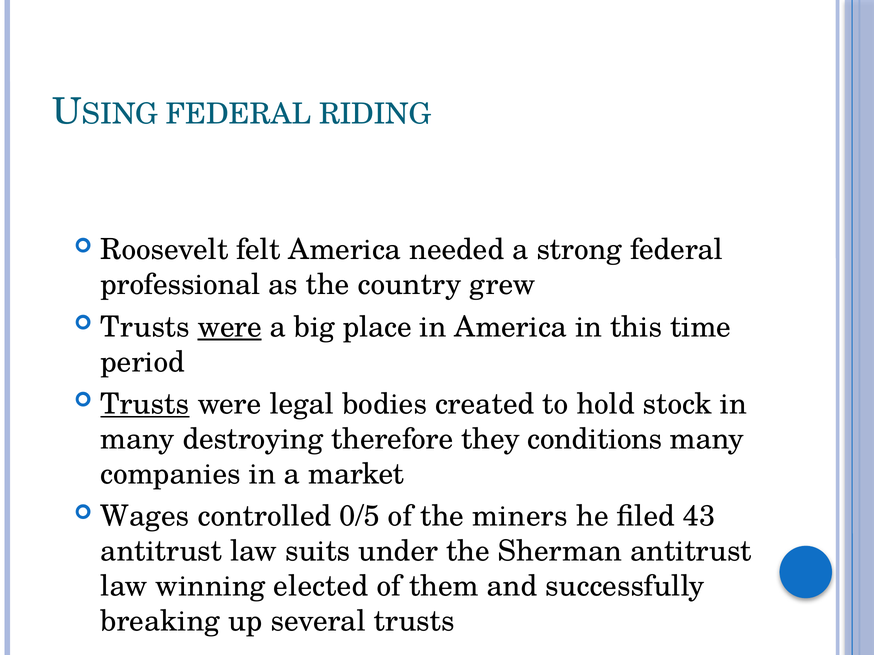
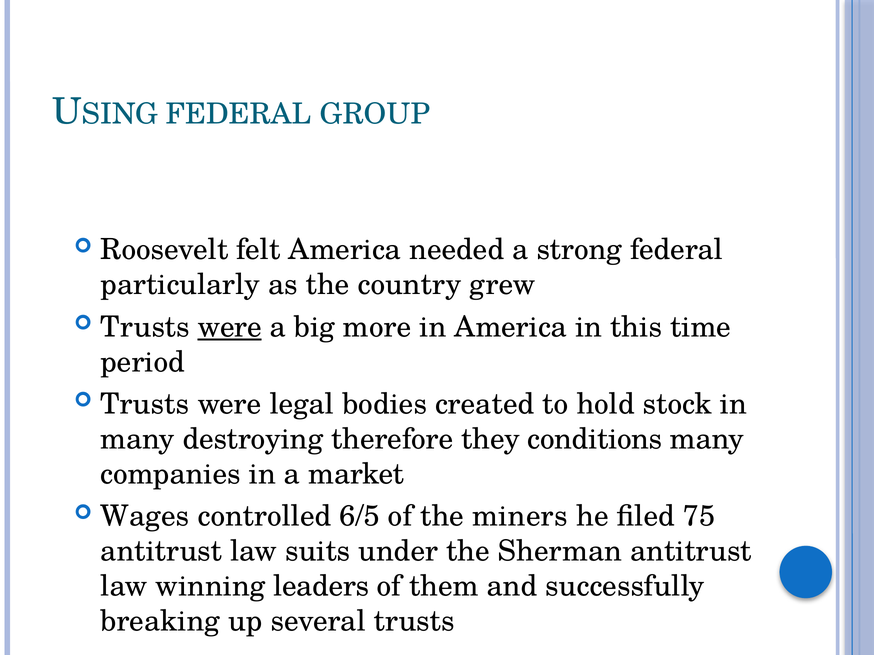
RIDING: RIDING -> GROUP
professional: professional -> particularly
place: place -> more
Trusts at (145, 405) underline: present -> none
0/5: 0/5 -> 6/5
43: 43 -> 75
elected: elected -> leaders
